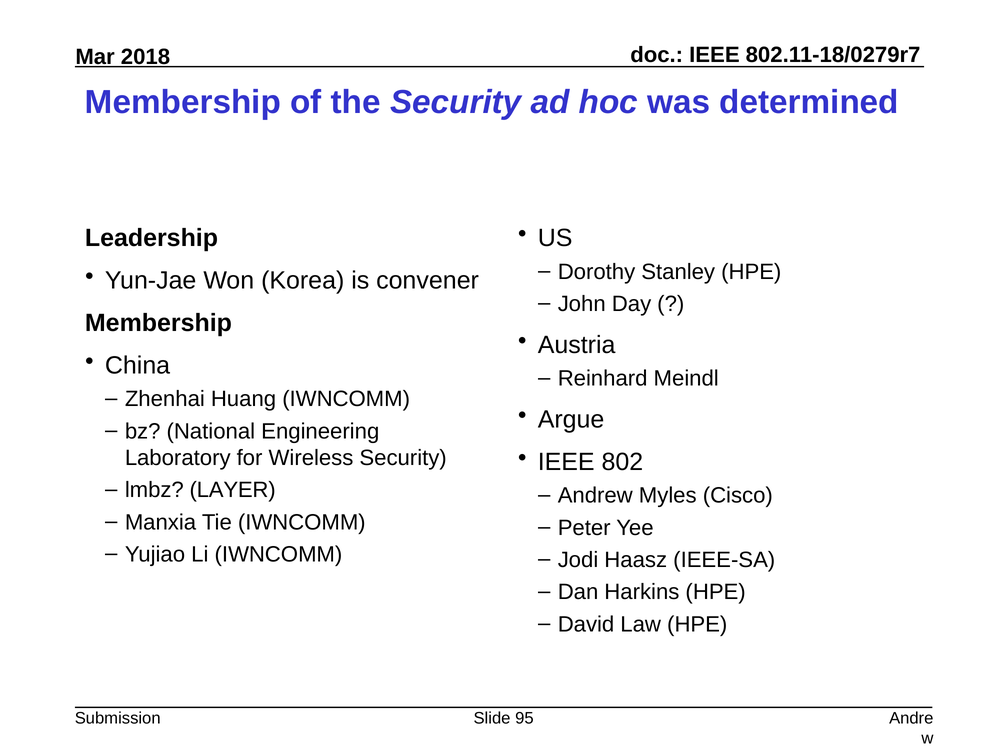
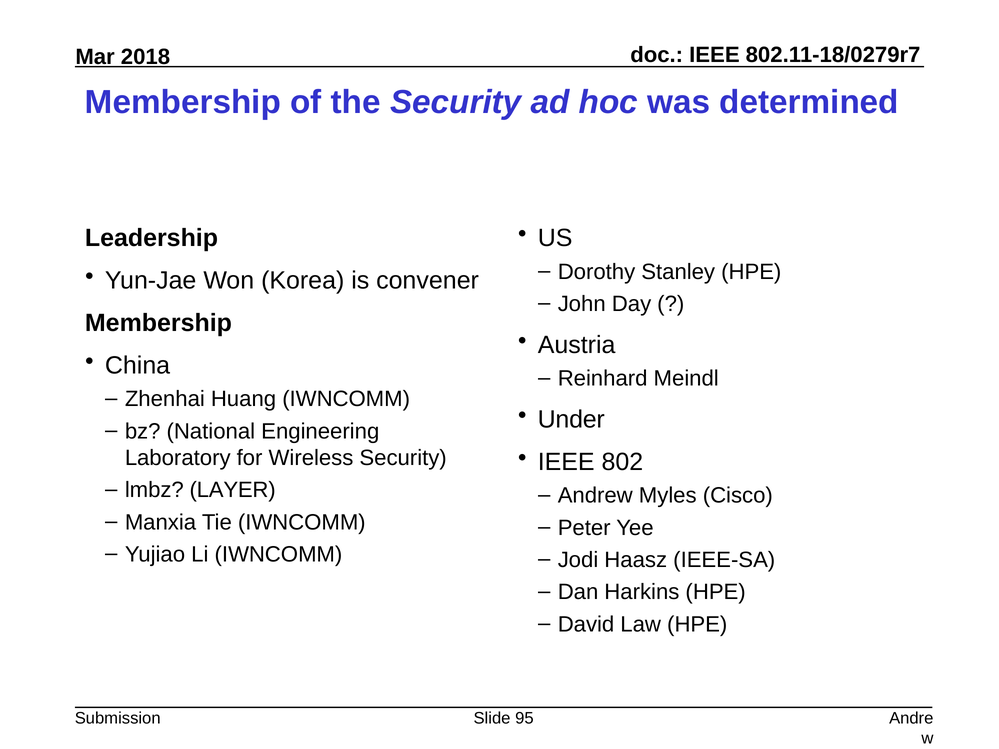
Argue: Argue -> Under
